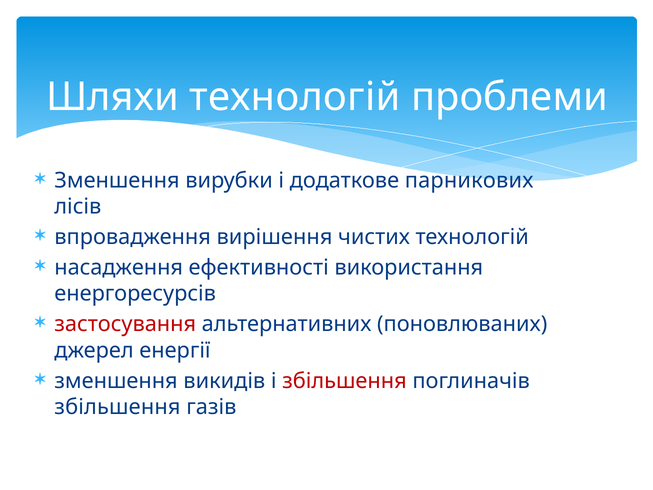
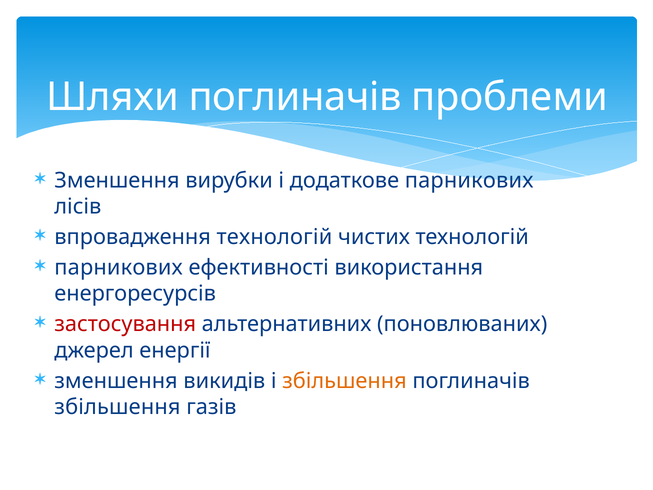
Шляхи технологій: технологій -> поглиначів
впровадження вирішення: вирішення -> технологій
насадження at (119, 268): насадження -> парникових
збільшення at (344, 381) colour: red -> orange
